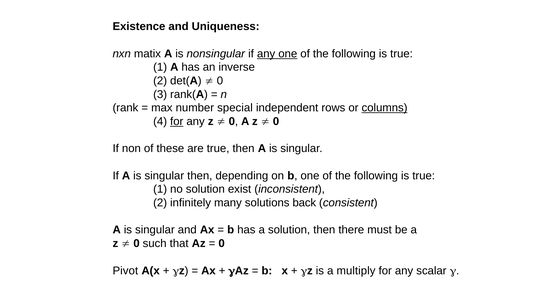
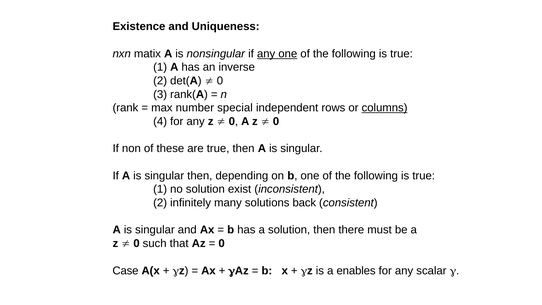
for at (177, 121) underline: present -> none
Pivot: Pivot -> Case
multiply: multiply -> enables
